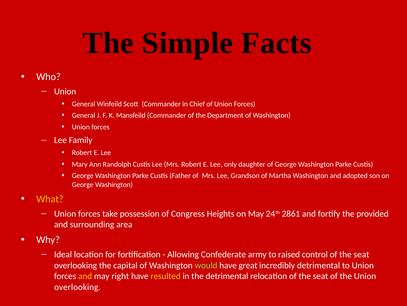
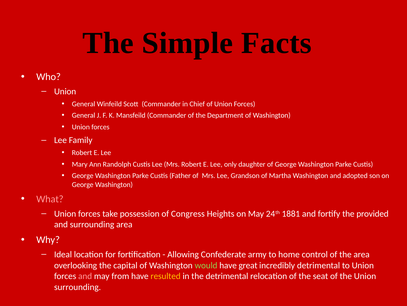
What colour: yellow -> pink
2861: 2861 -> 1881
raised: raised -> home
control of the seat: seat -> area
and at (85, 276) colour: yellow -> pink
right: right -> from
overlooking at (77, 286): overlooking -> surrounding
